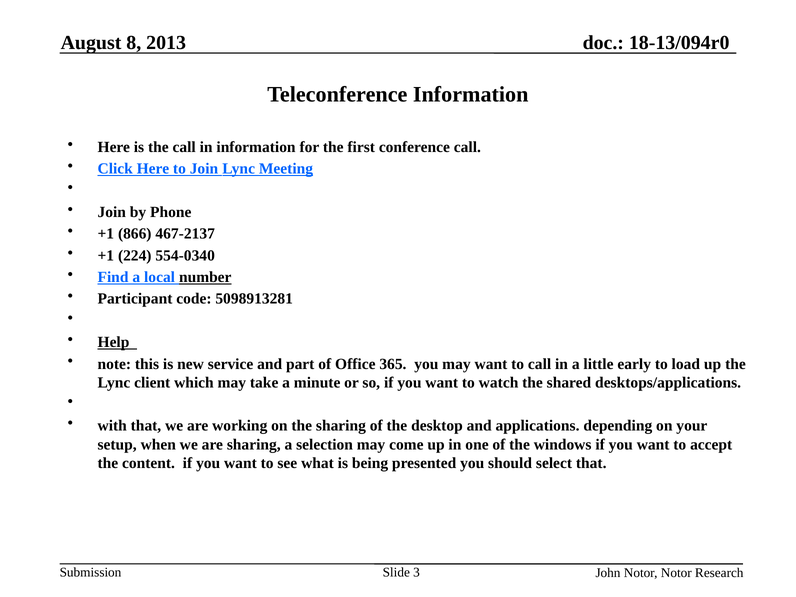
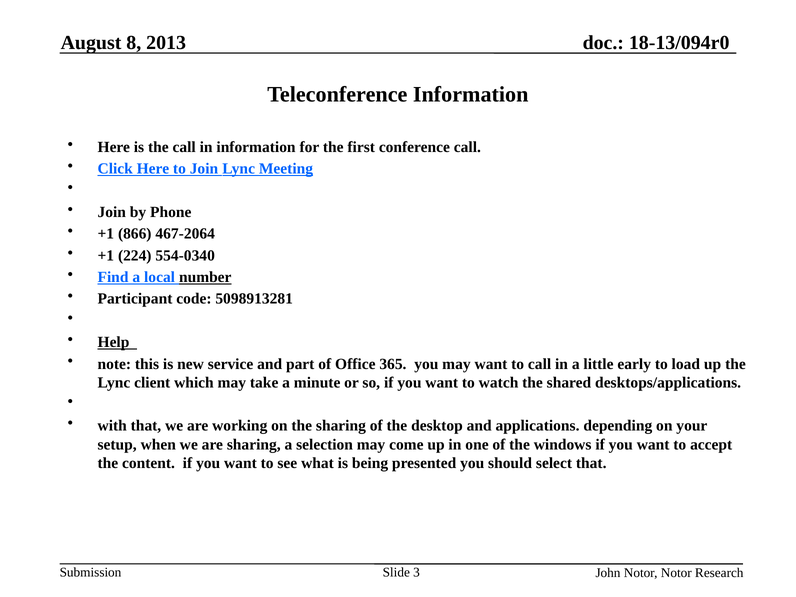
467-2137: 467-2137 -> 467-2064
